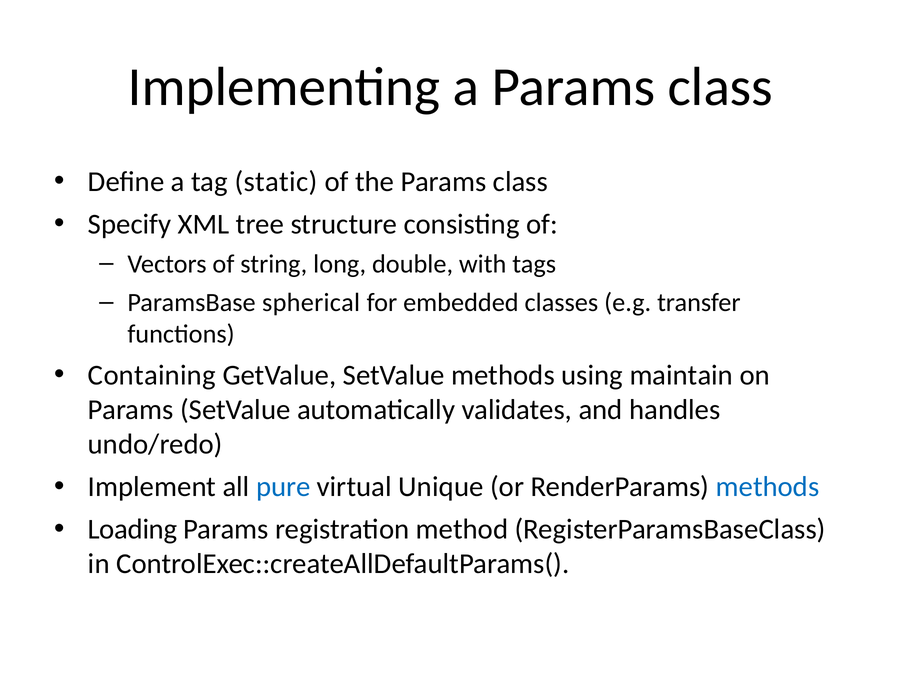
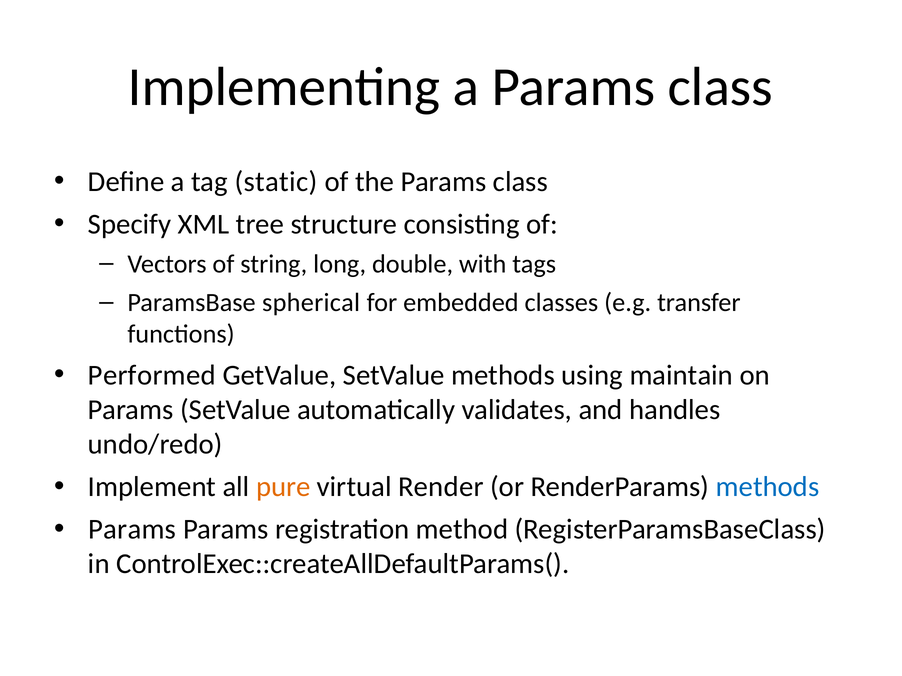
Containing: Containing -> Performed
pure colour: blue -> orange
Unique: Unique -> Render
Loading at (132, 530): Loading -> Params
